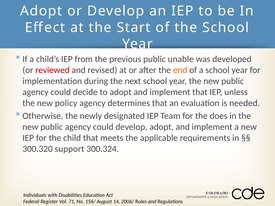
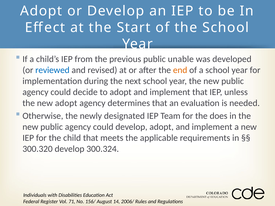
reviewed colour: red -> blue
new policy: policy -> adopt
300.320 support: support -> develop
